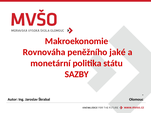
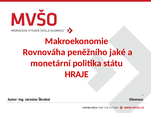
SAZBY: SAZBY -> HRAJE
